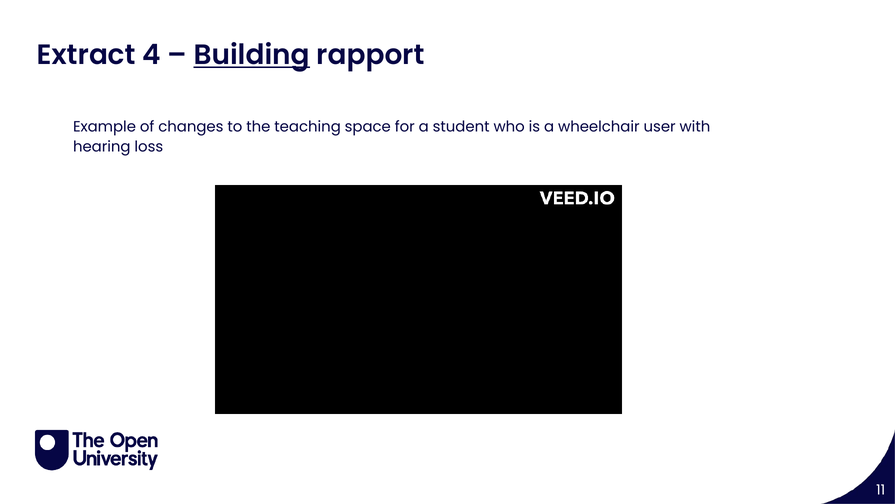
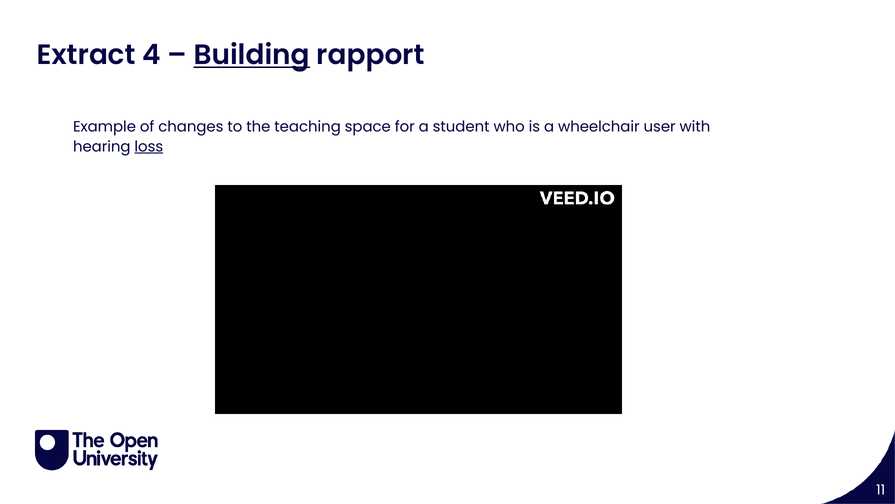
loss underline: none -> present
